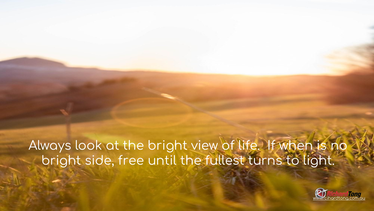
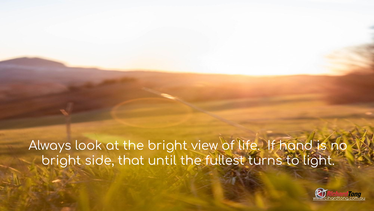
when: when -> hand
free: free -> that
